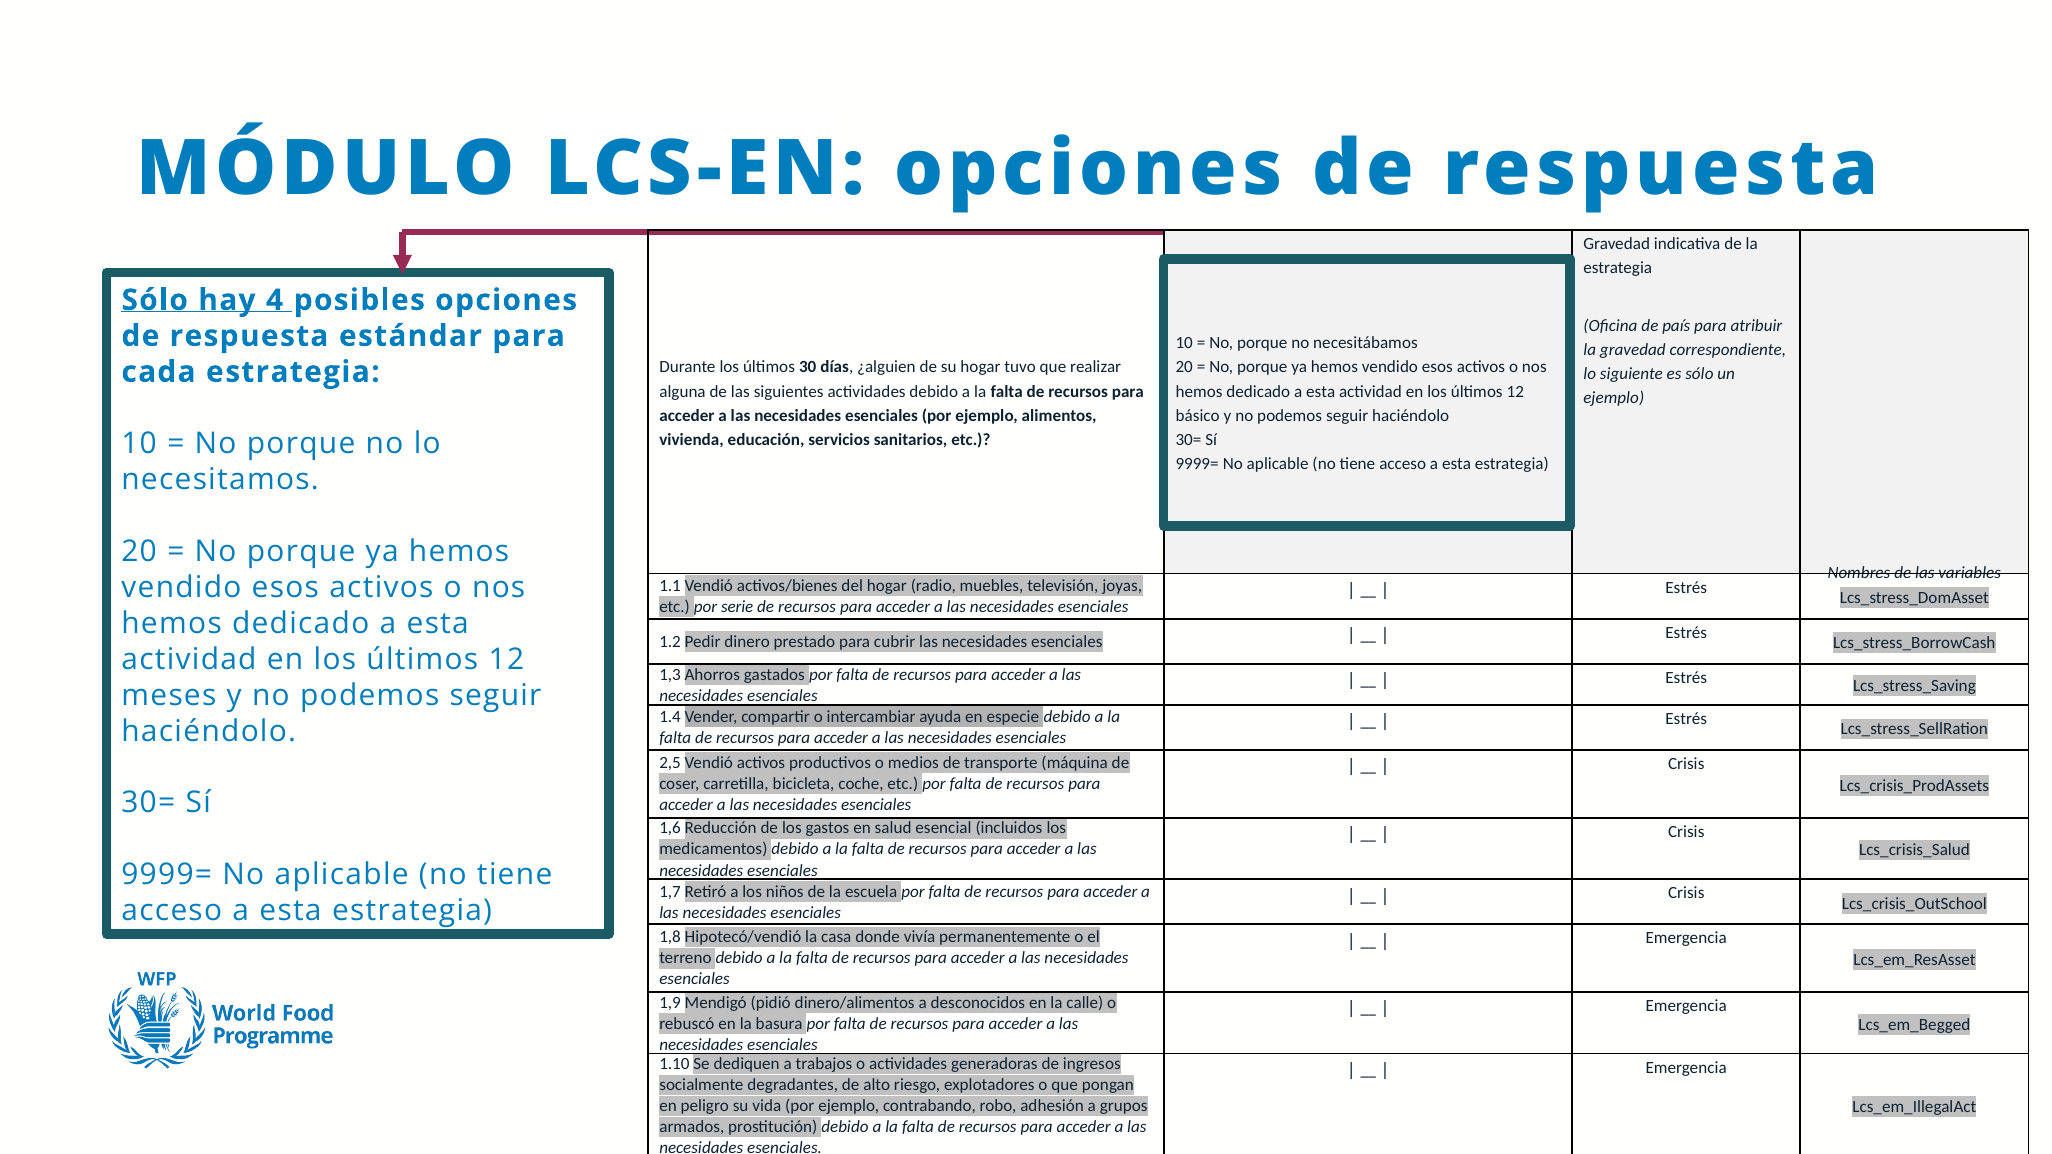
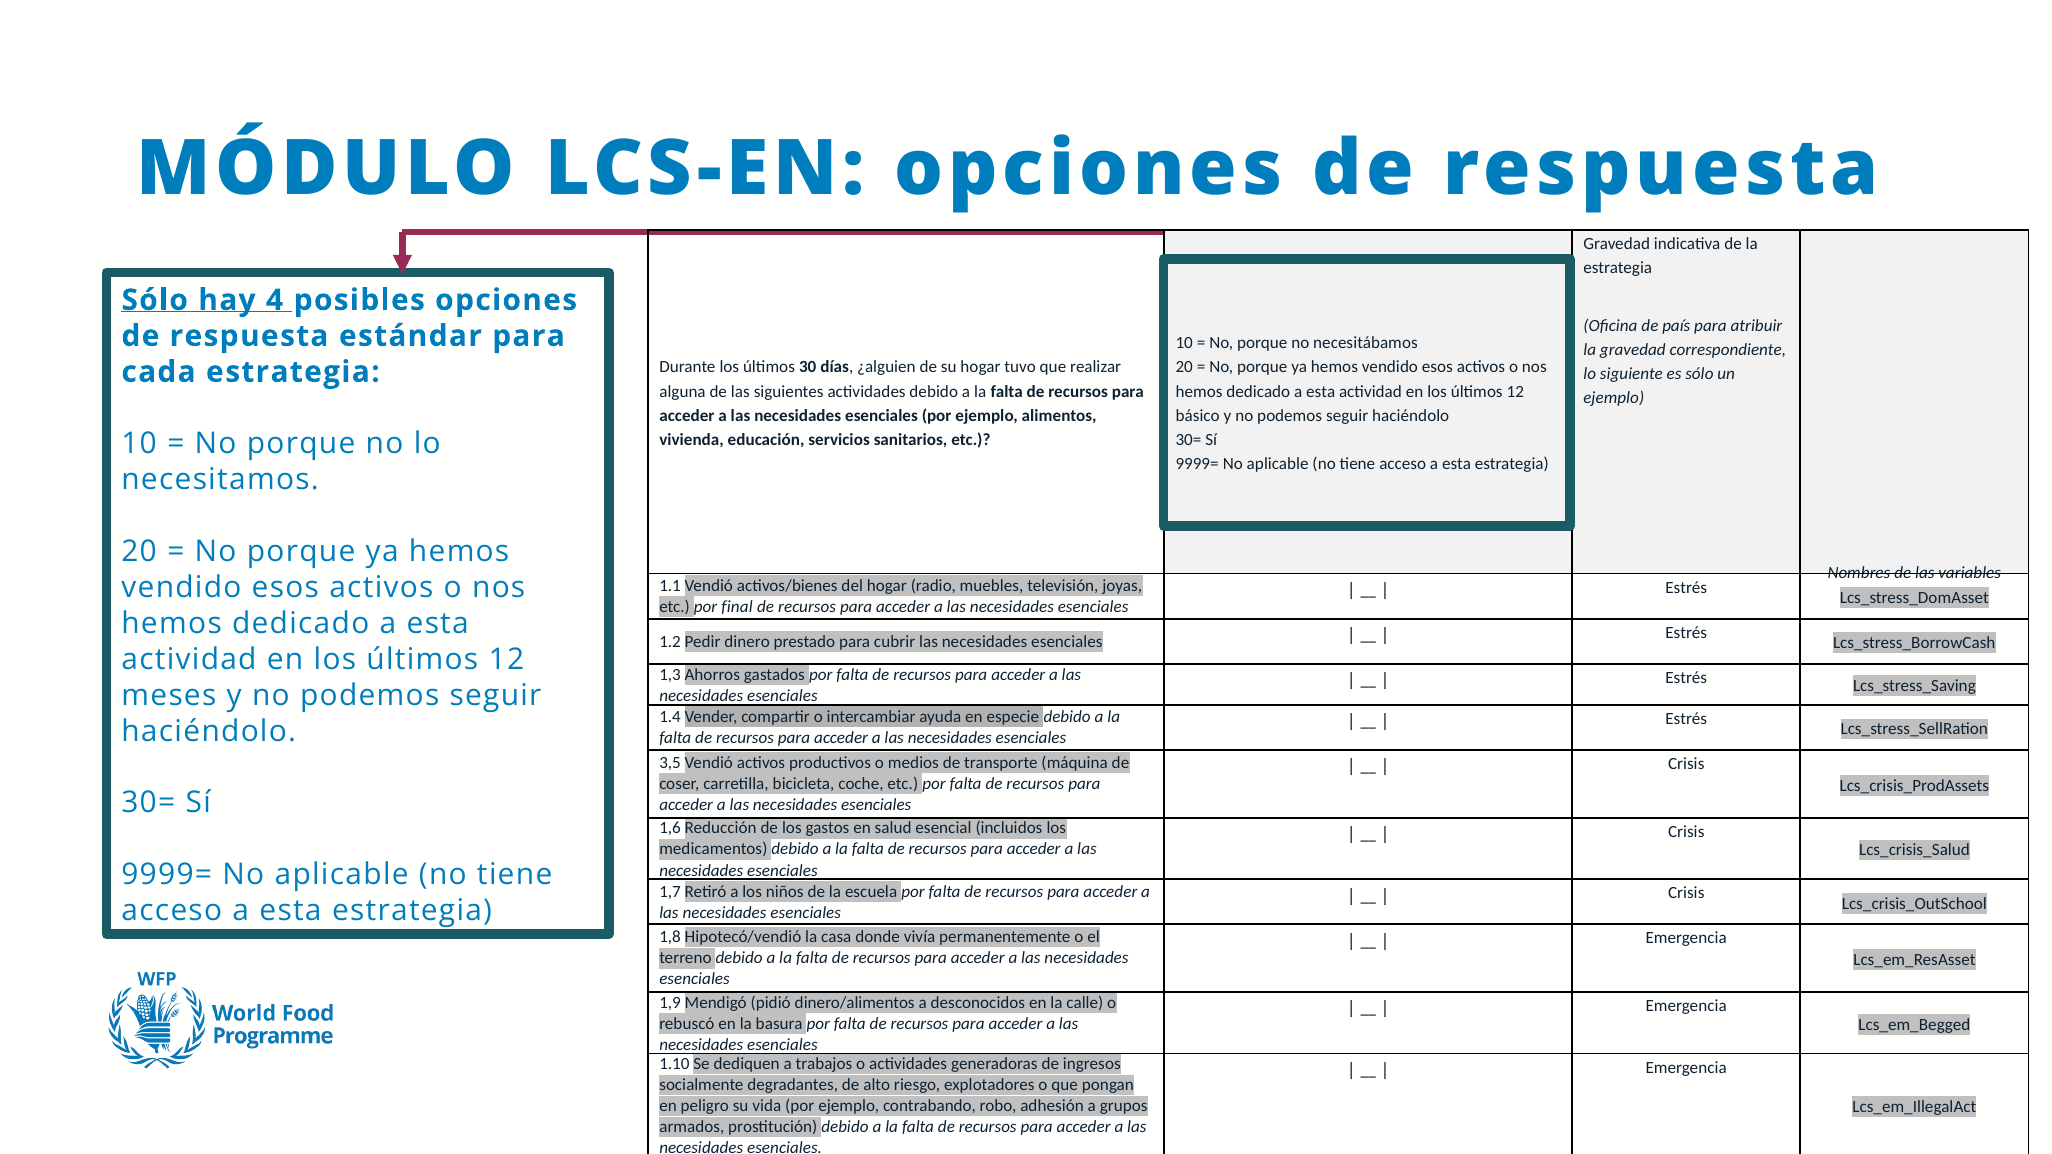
serie: serie -> final
2,5: 2,5 -> 3,5
